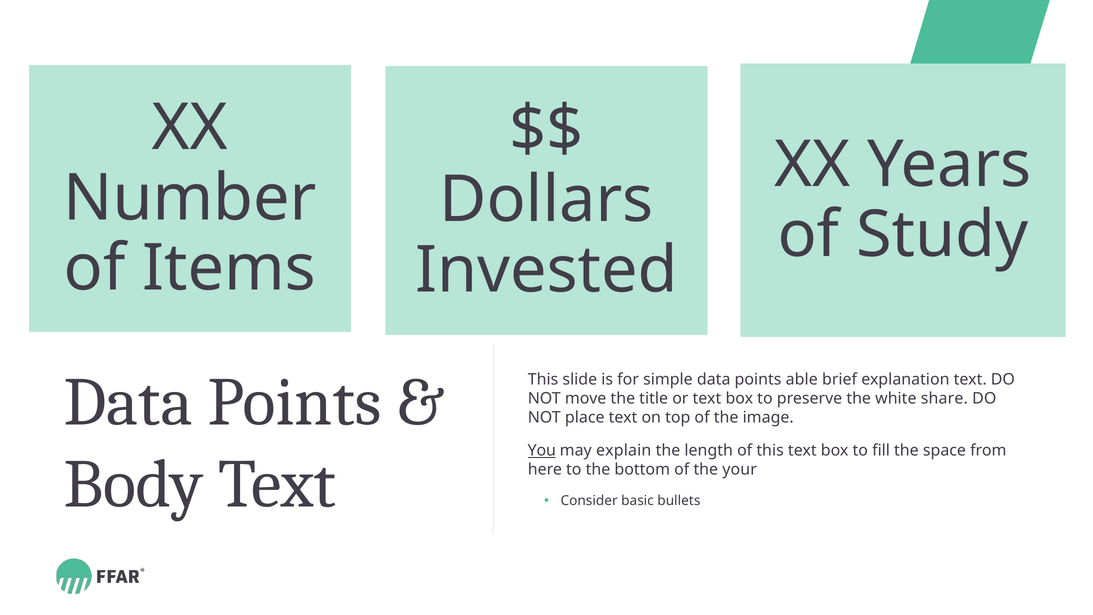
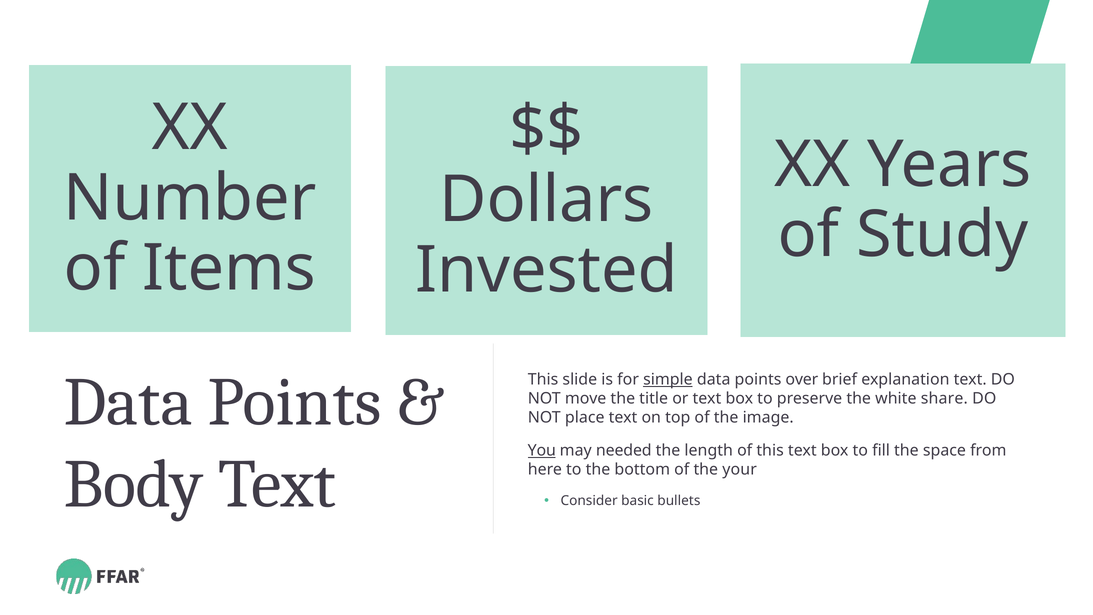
simple underline: none -> present
able: able -> over
explain: explain -> needed
